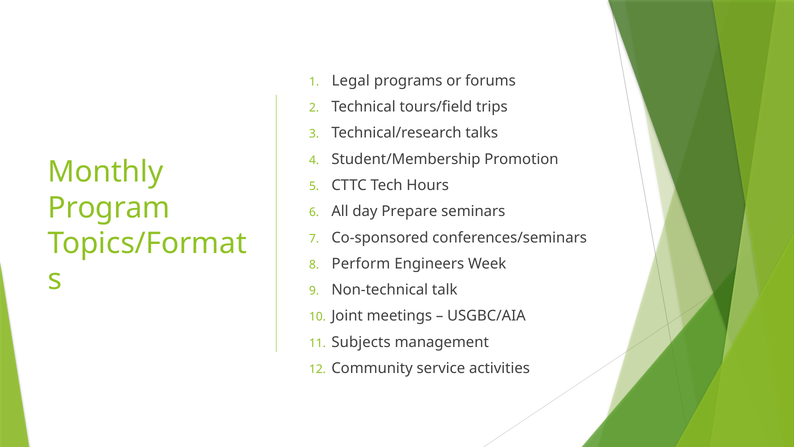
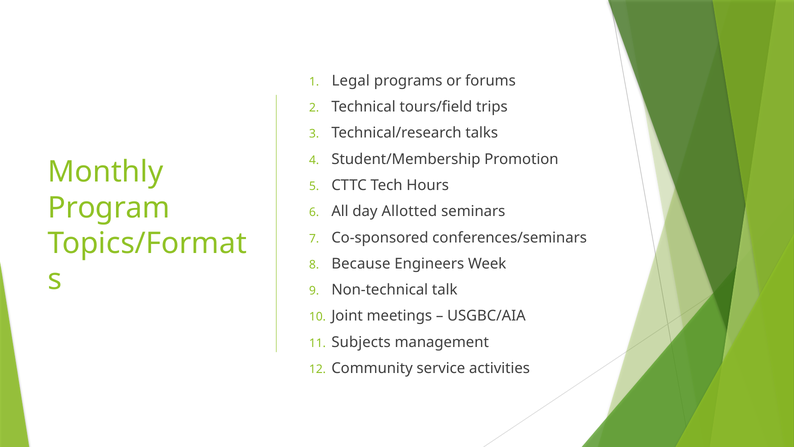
Prepare: Prepare -> Allotted
Perform: Perform -> Because
